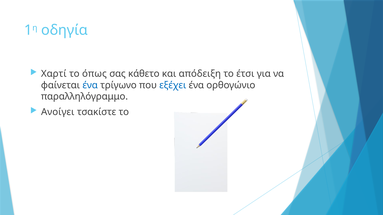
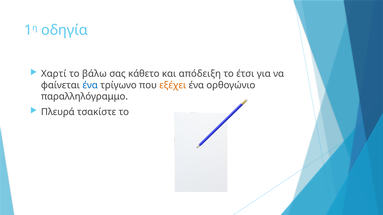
όπως: όπως -> βάλω
εξέχει colour: blue -> orange
Ανοίγει: Ανοίγει -> Πλευρά
